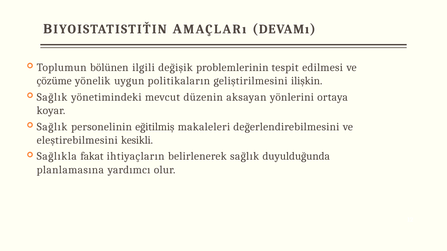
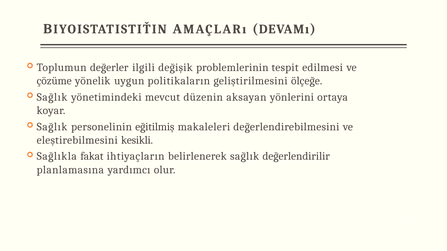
bölünen: bölünen -> değerler
ilişkin: ilişkin -> ölçeğe
duyulduğunda: duyulduğunda -> değerlendirilir
